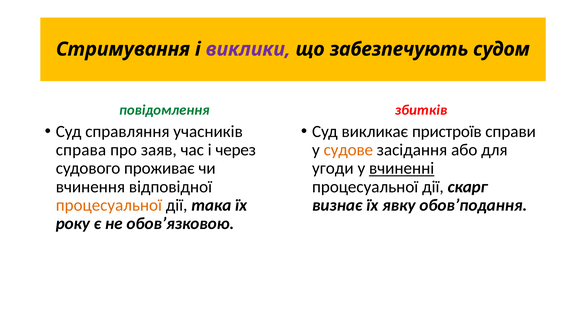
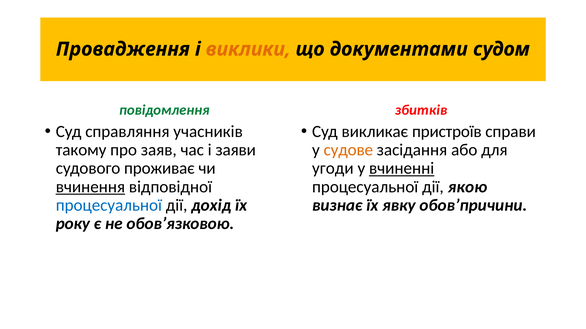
Стримування: Стримування -> Провадження
виклики colour: purple -> orange
забезпечують: забезпечують -> документами
справа: справа -> такому
через: через -> заяви
вчинення underline: none -> present
скарг: скарг -> якою
процесуальної at (109, 206) colour: orange -> blue
така: така -> дохід
обов’подання: обов’подання -> обов’причини
